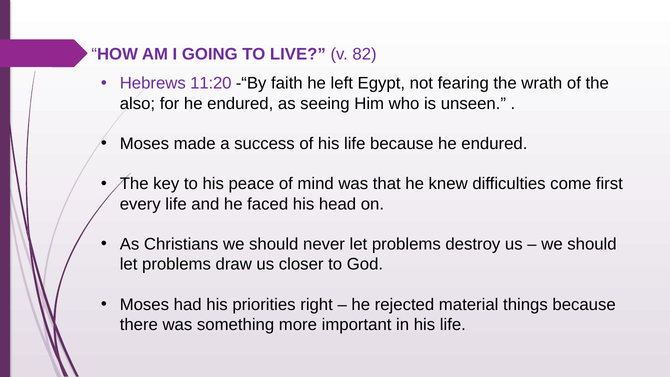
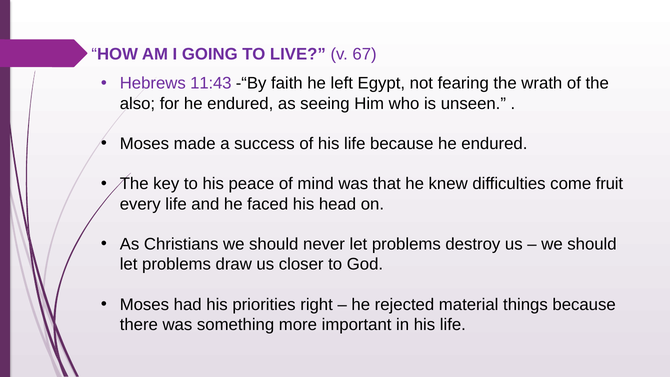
82: 82 -> 67
11:20: 11:20 -> 11:43
first: first -> fruit
